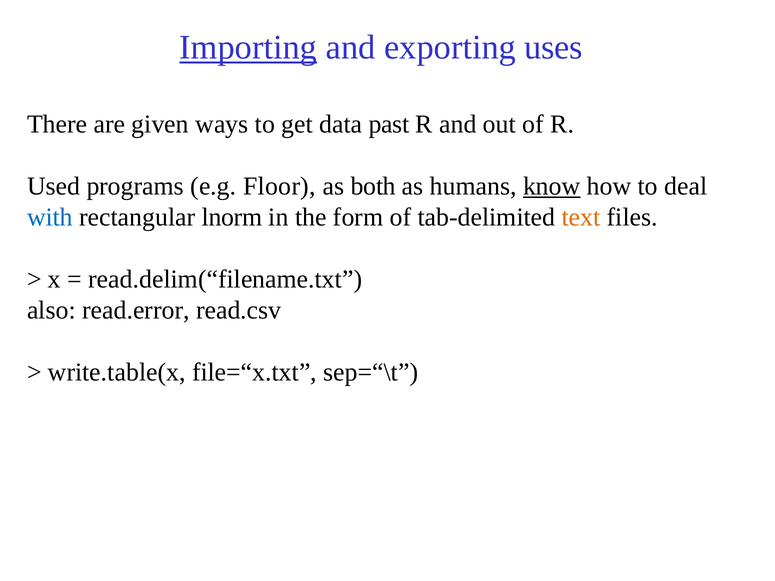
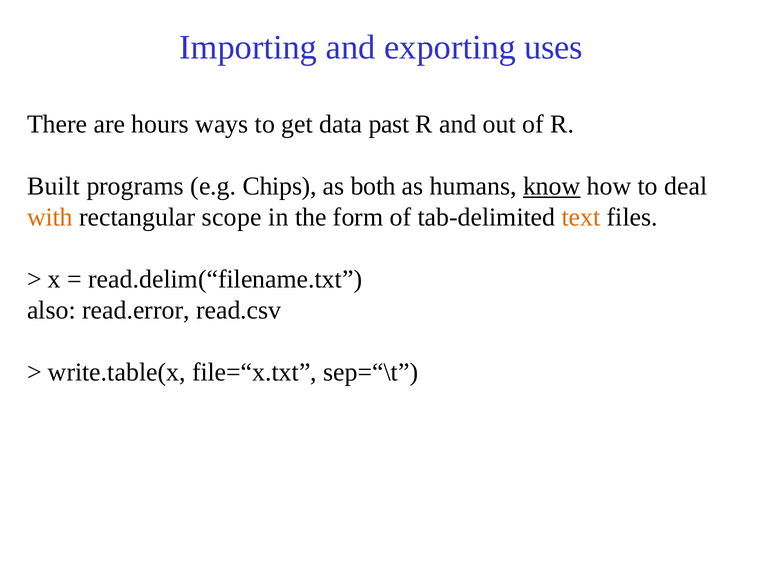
Importing underline: present -> none
given: given -> hours
Used: Used -> Built
Floor: Floor -> Chips
with colour: blue -> orange
lnorm: lnorm -> scope
